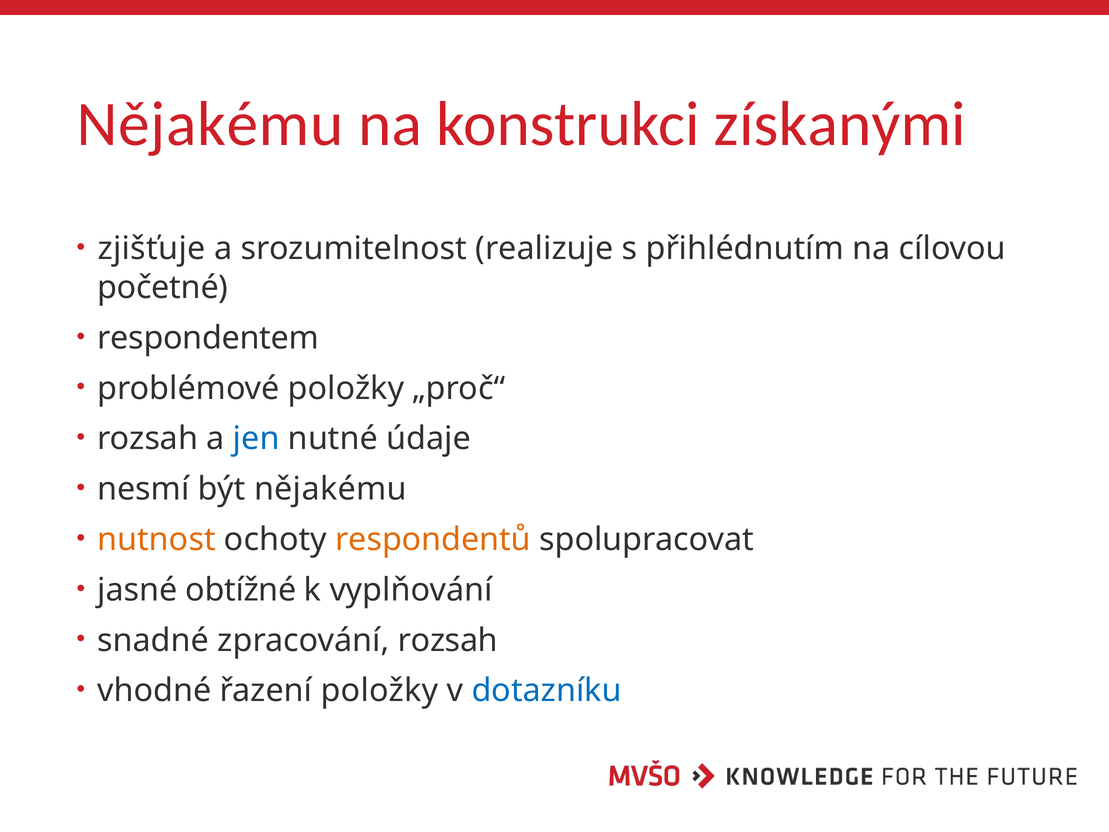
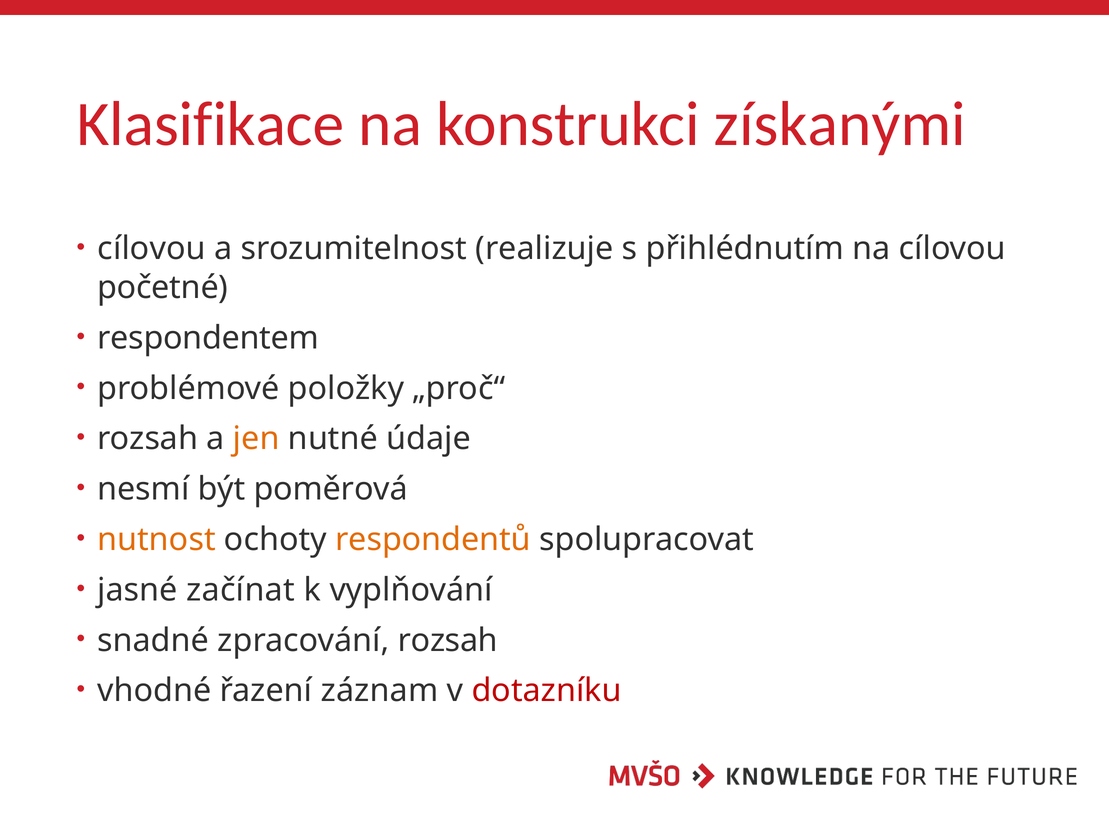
Nějakému at (210, 124): Nějakému -> Klasifikace
zjišťuje at (152, 249): zjišťuje -> cílovou
jen colour: blue -> orange
být nějakému: nějakému -> poměrová
obtížné: obtížné -> začínat
řazení položky: položky -> záznam
dotazníku colour: blue -> red
